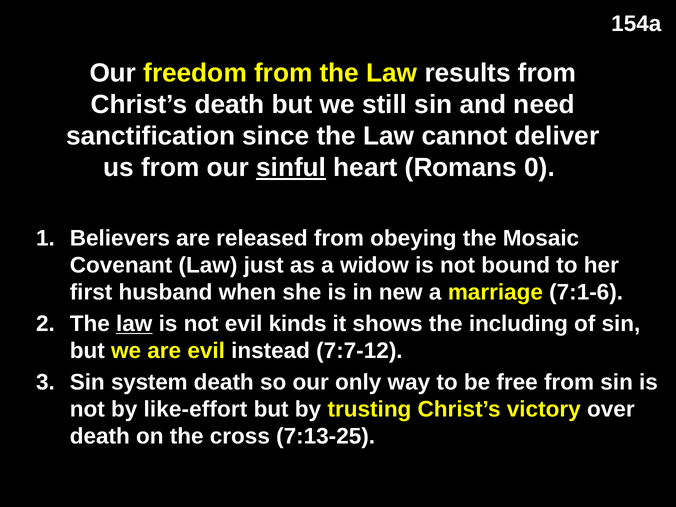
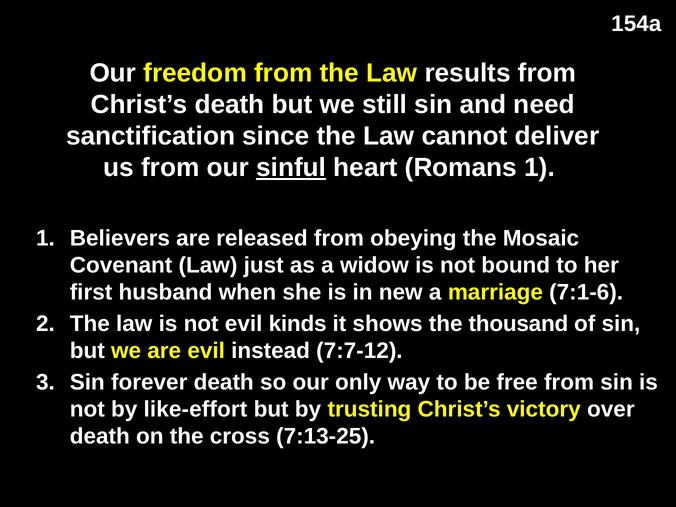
Romans 0: 0 -> 1
law at (134, 324) underline: present -> none
including: including -> thousand
system: system -> forever
